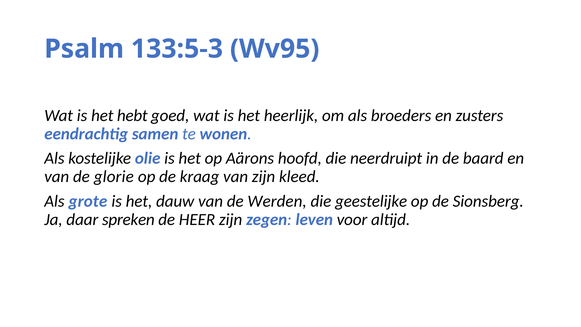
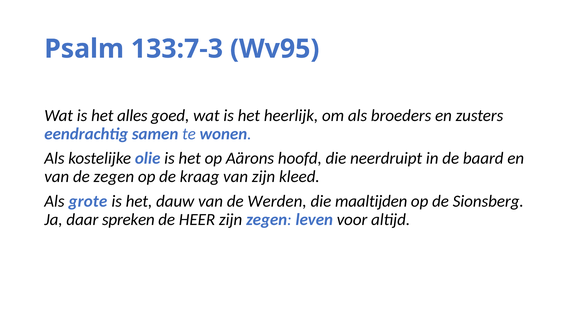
133:5-3: 133:5-3 -> 133:7-3
hebt: hebt -> alles
de glorie: glorie -> zegen
geestelijke: geestelijke -> maaltijden
